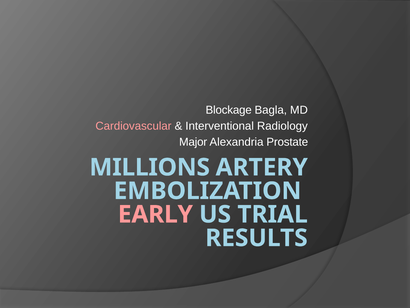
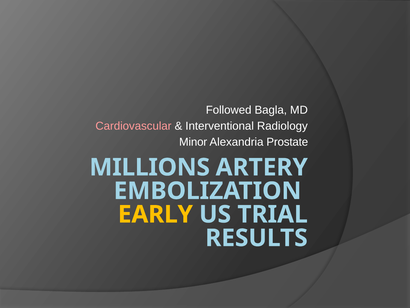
Blockage: Blockage -> Followed
Major: Major -> Minor
EARLY colour: pink -> yellow
